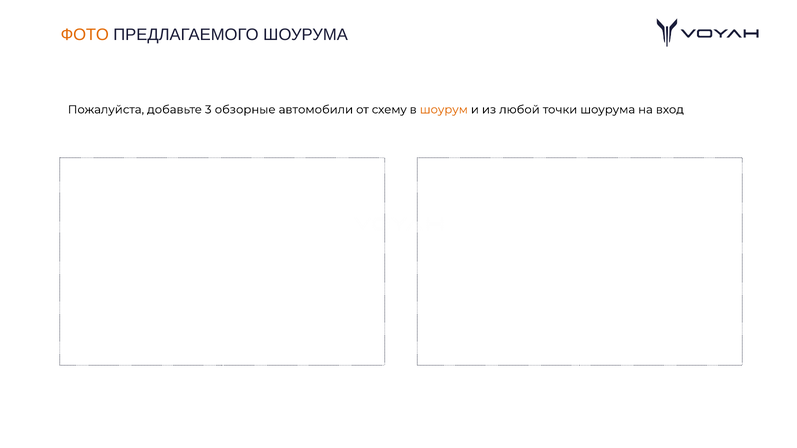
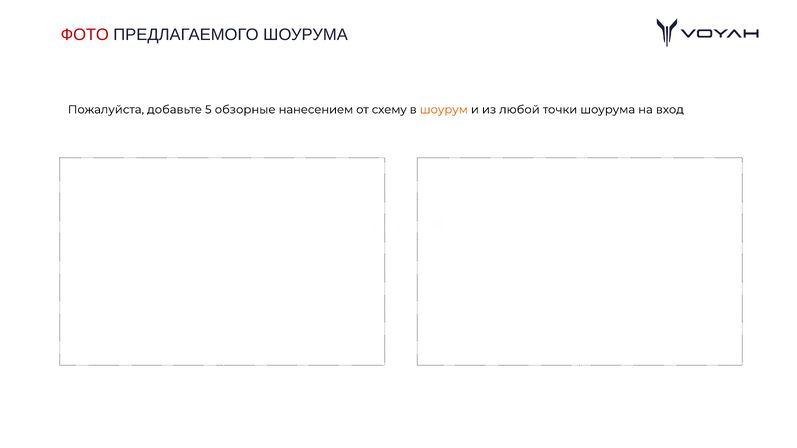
ФОТО colour: orange -> red
3: 3 -> 5
автомобили: автомобили -> нанесением
